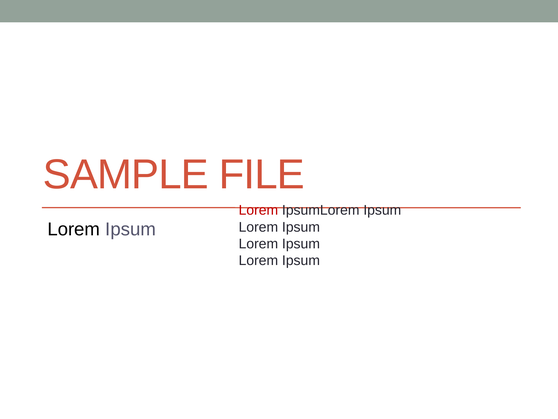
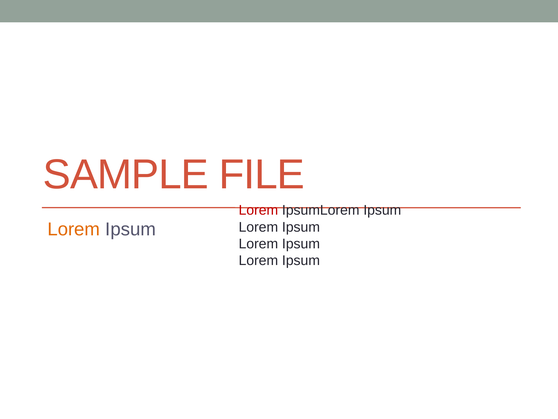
Lorem at (74, 229) colour: black -> orange
